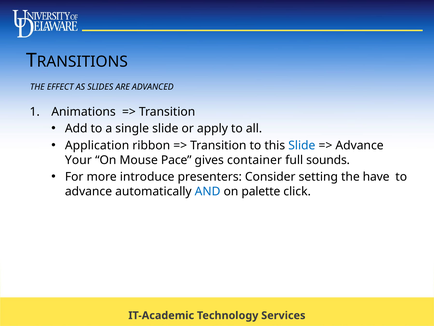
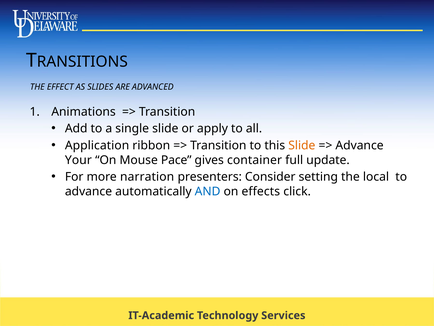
Slide at (302, 145) colour: blue -> orange
sounds: sounds -> update
introduce: introduce -> narration
have: have -> local
palette: palette -> effects
